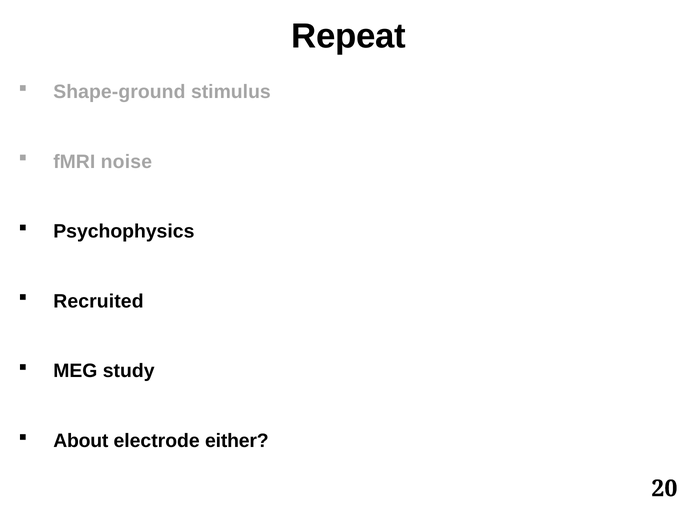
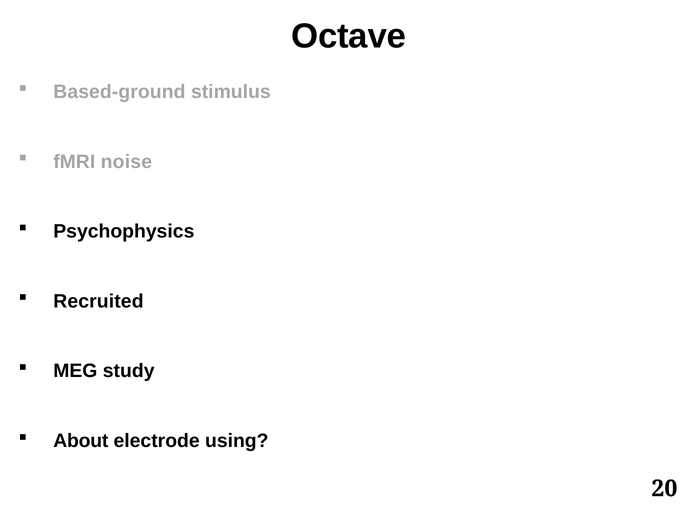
Repeat: Repeat -> Octave
Shape-ground: Shape-ground -> Based-ground
either: either -> using
